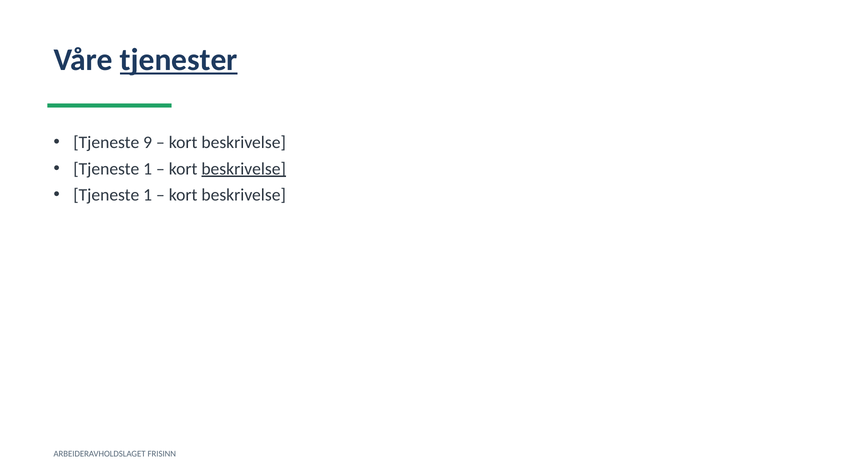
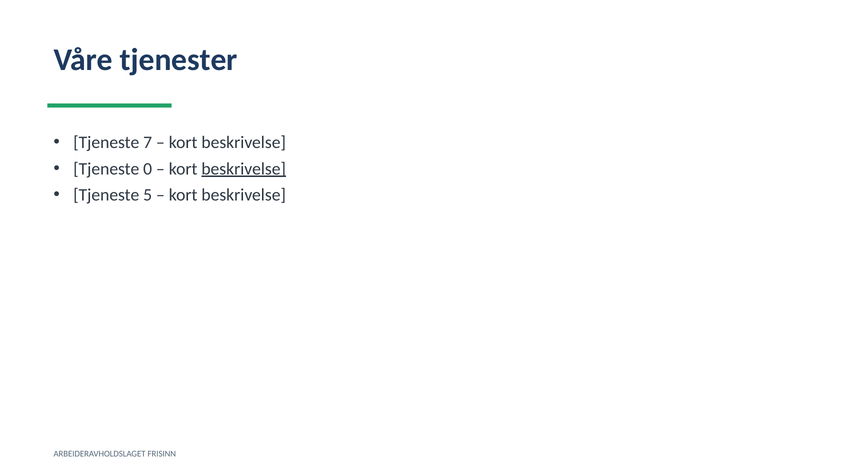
tjenester underline: present -> none
9: 9 -> 7
1 at (148, 169): 1 -> 0
1 at (148, 195): 1 -> 5
